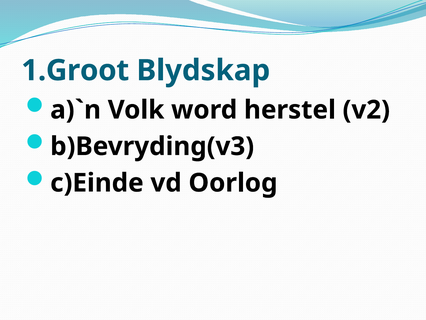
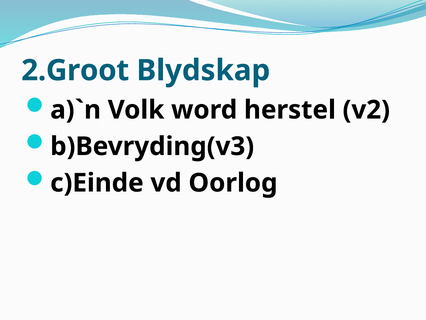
1.Groot: 1.Groot -> 2.Groot
